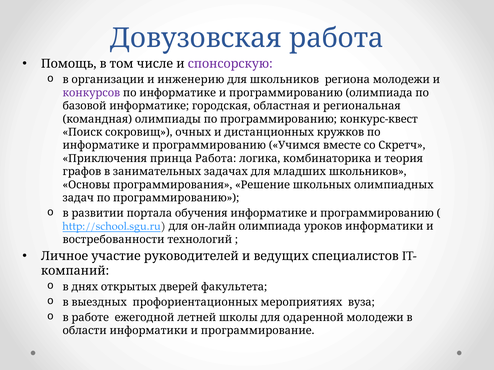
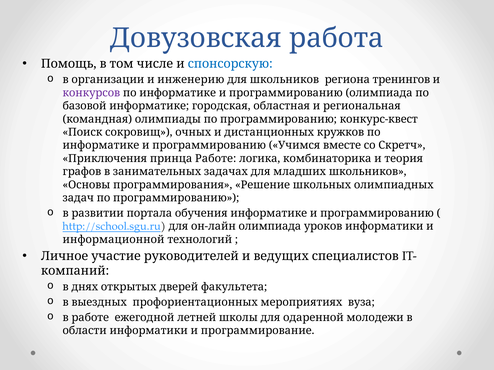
спонсорскую colour: purple -> blue
региона молодежи: молодежи -> тренингов
принца Работа: Работа -> Работе
востребованности: востребованности -> информационной
